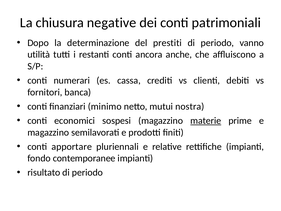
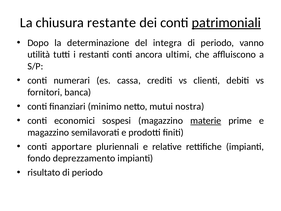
negative: negative -> restante
patrimoniali underline: none -> present
prestiti: prestiti -> integra
anche: anche -> ultimi
contemporanee: contemporanee -> deprezzamento
